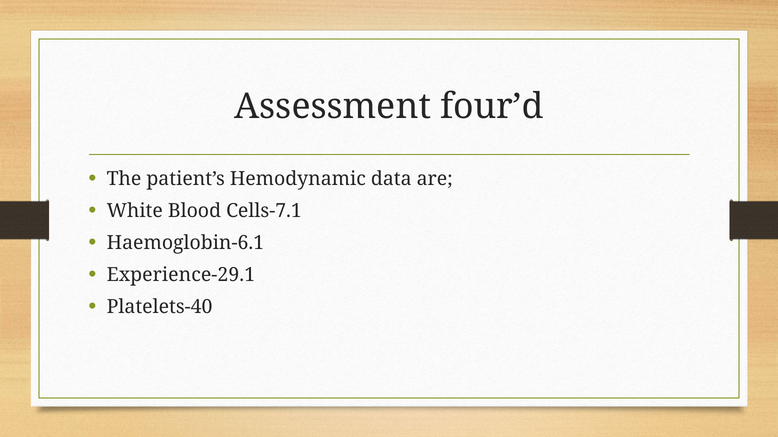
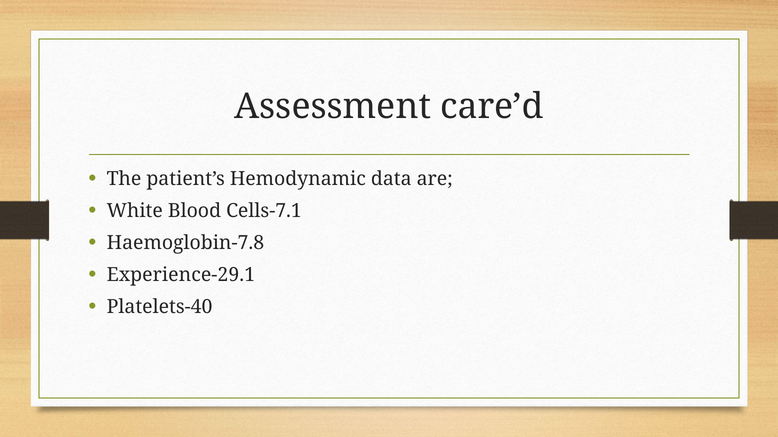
four’d: four’d -> care’d
Haemoglobin-6.1: Haemoglobin-6.1 -> Haemoglobin-7.8
